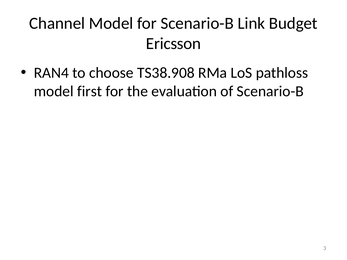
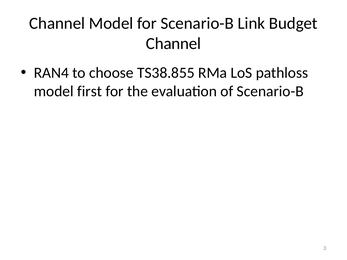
Ericsson at (173, 44): Ericsson -> Channel
TS38.908: TS38.908 -> TS38.855
